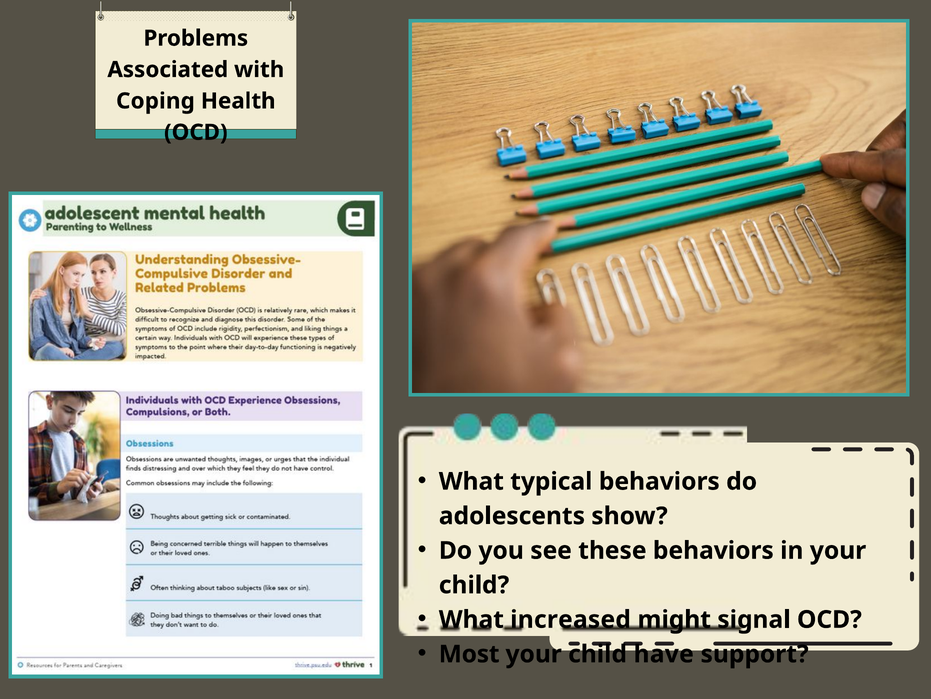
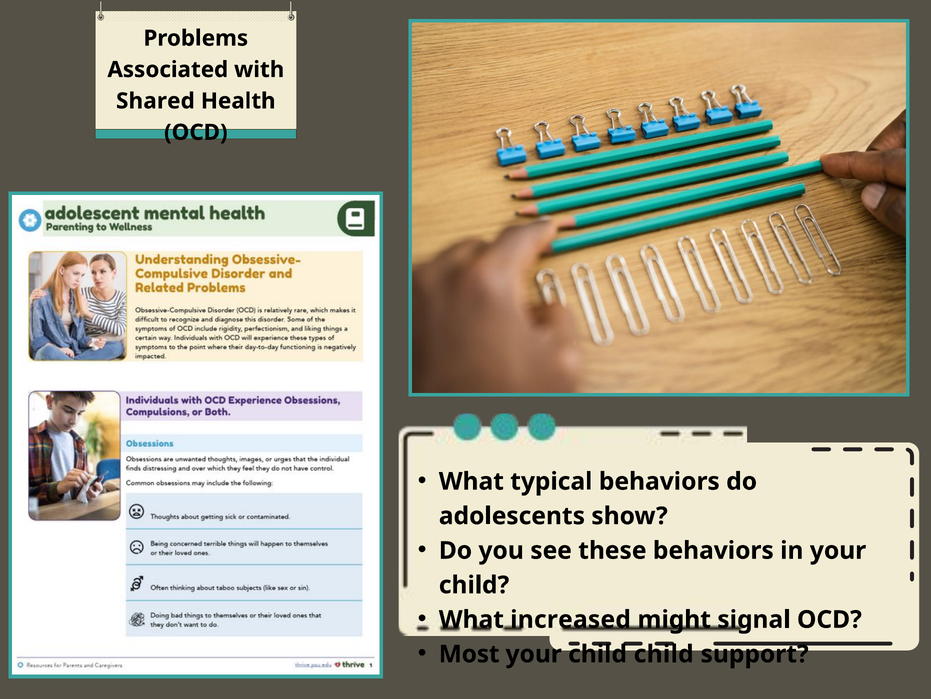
Coping: Coping -> Shared
child have: have -> child
